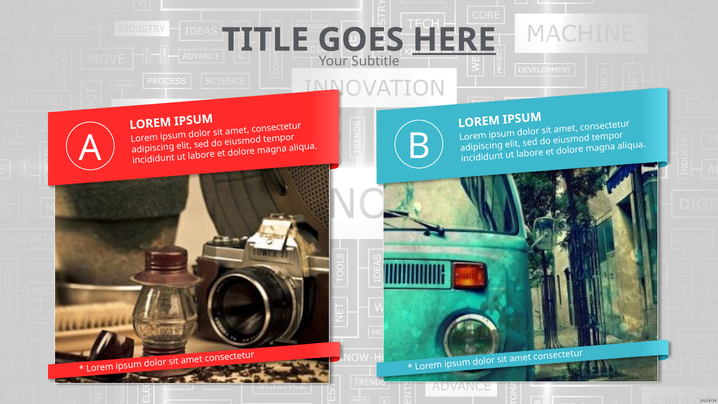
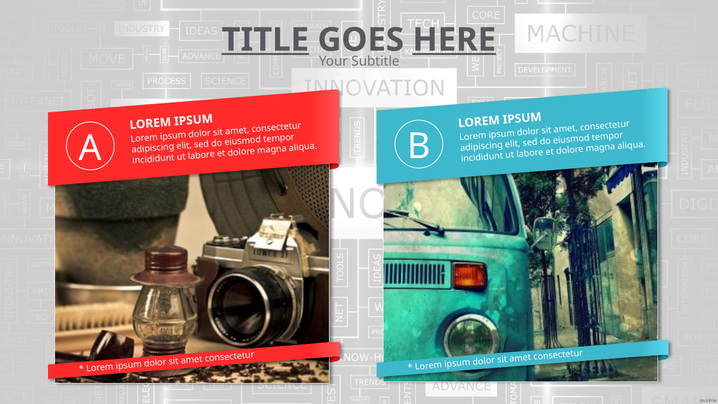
TITLE underline: none -> present
